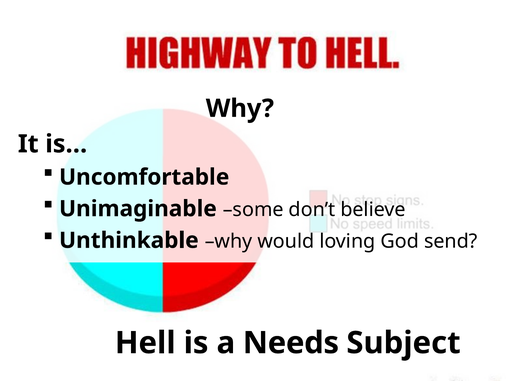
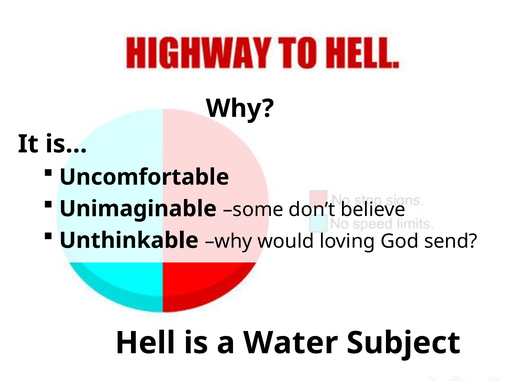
Needs: Needs -> Water
